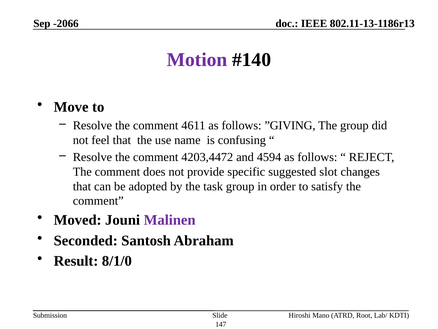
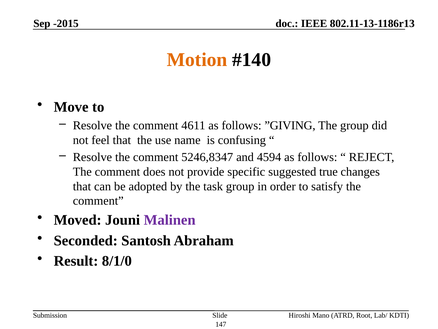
-2066: -2066 -> -2015
Motion colour: purple -> orange
4203,4472: 4203,4472 -> 5246,8347
slot: slot -> true
